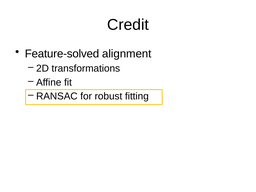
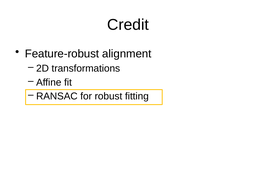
Feature-solved: Feature-solved -> Feature-robust
